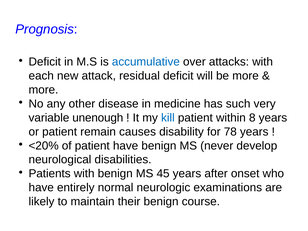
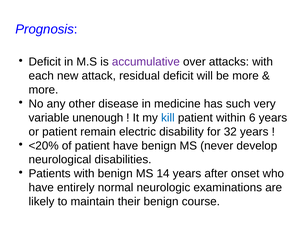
accumulative colour: blue -> purple
8: 8 -> 6
causes: causes -> electric
78: 78 -> 32
45: 45 -> 14
